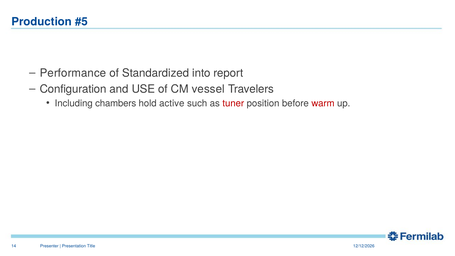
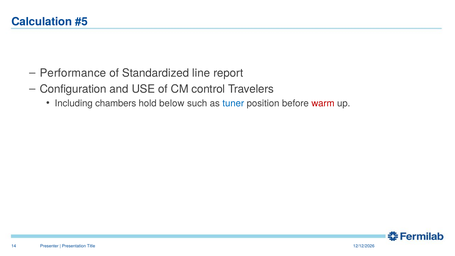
Production: Production -> Calculation
into: into -> line
vessel: vessel -> control
active: active -> below
tuner colour: red -> blue
